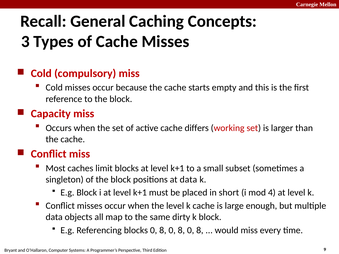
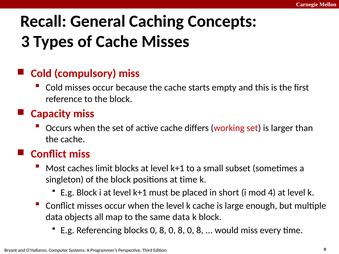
at data: data -> time
same dirty: dirty -> data
